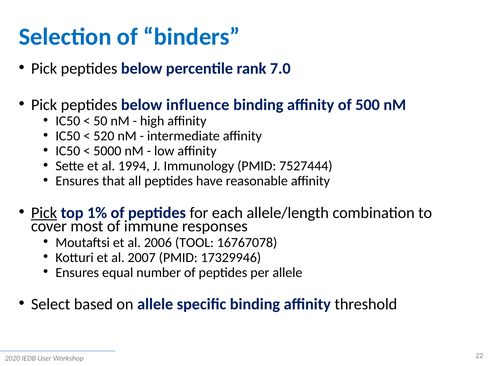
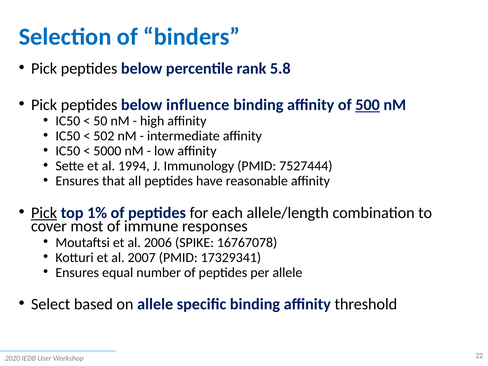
7.0: 7.0 -> 5.8
500 underline: none -> present
520: 520 -> 502
TOOL: TOOL -> SPIKE
17329946: 17329946 -> 17329341
